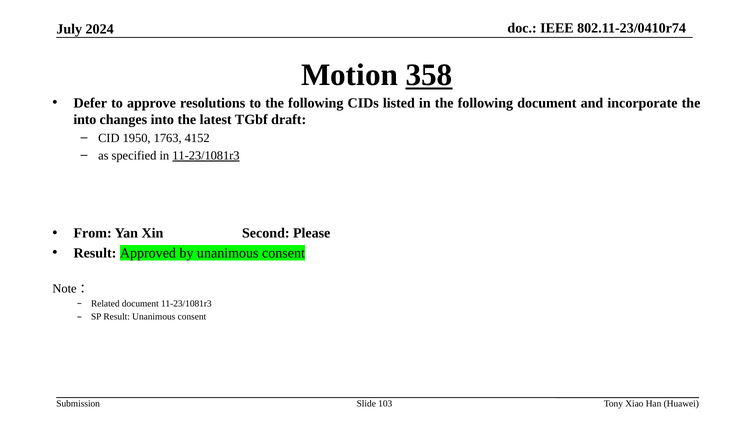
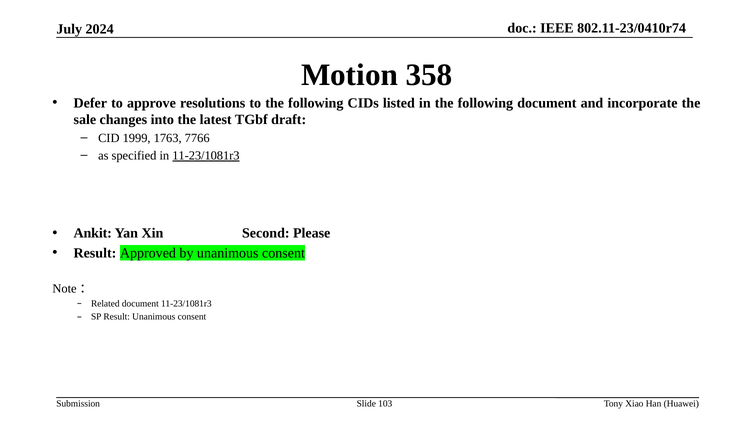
358 underline: present -> none
into at (85, 120): into -> sale
1950: 1950 -> 1999
4152: 4152 -> 7766
From: From -> Ankit
